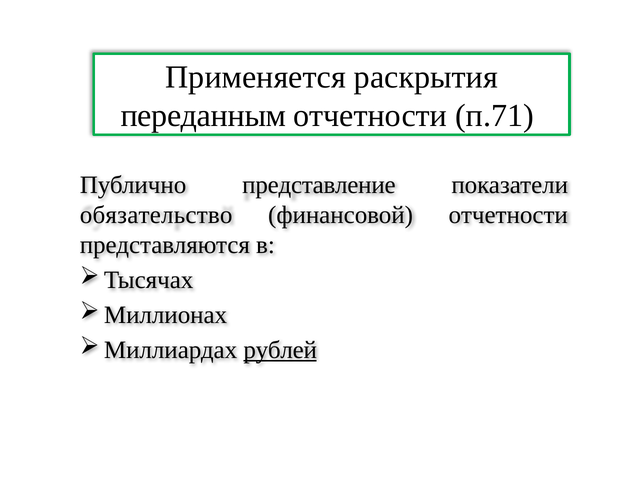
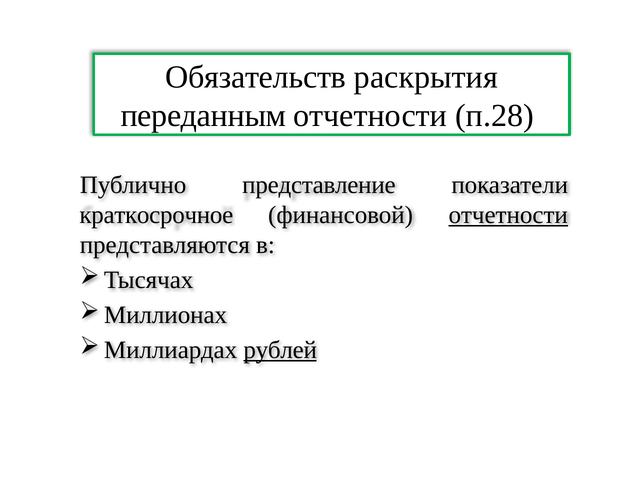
Применяется: Применяется -> Обязательств
п.71: п.71 -> п.28
обязательство: обязательство -> краткосрочное
отчетности at (508, 215) underline: none -> present
